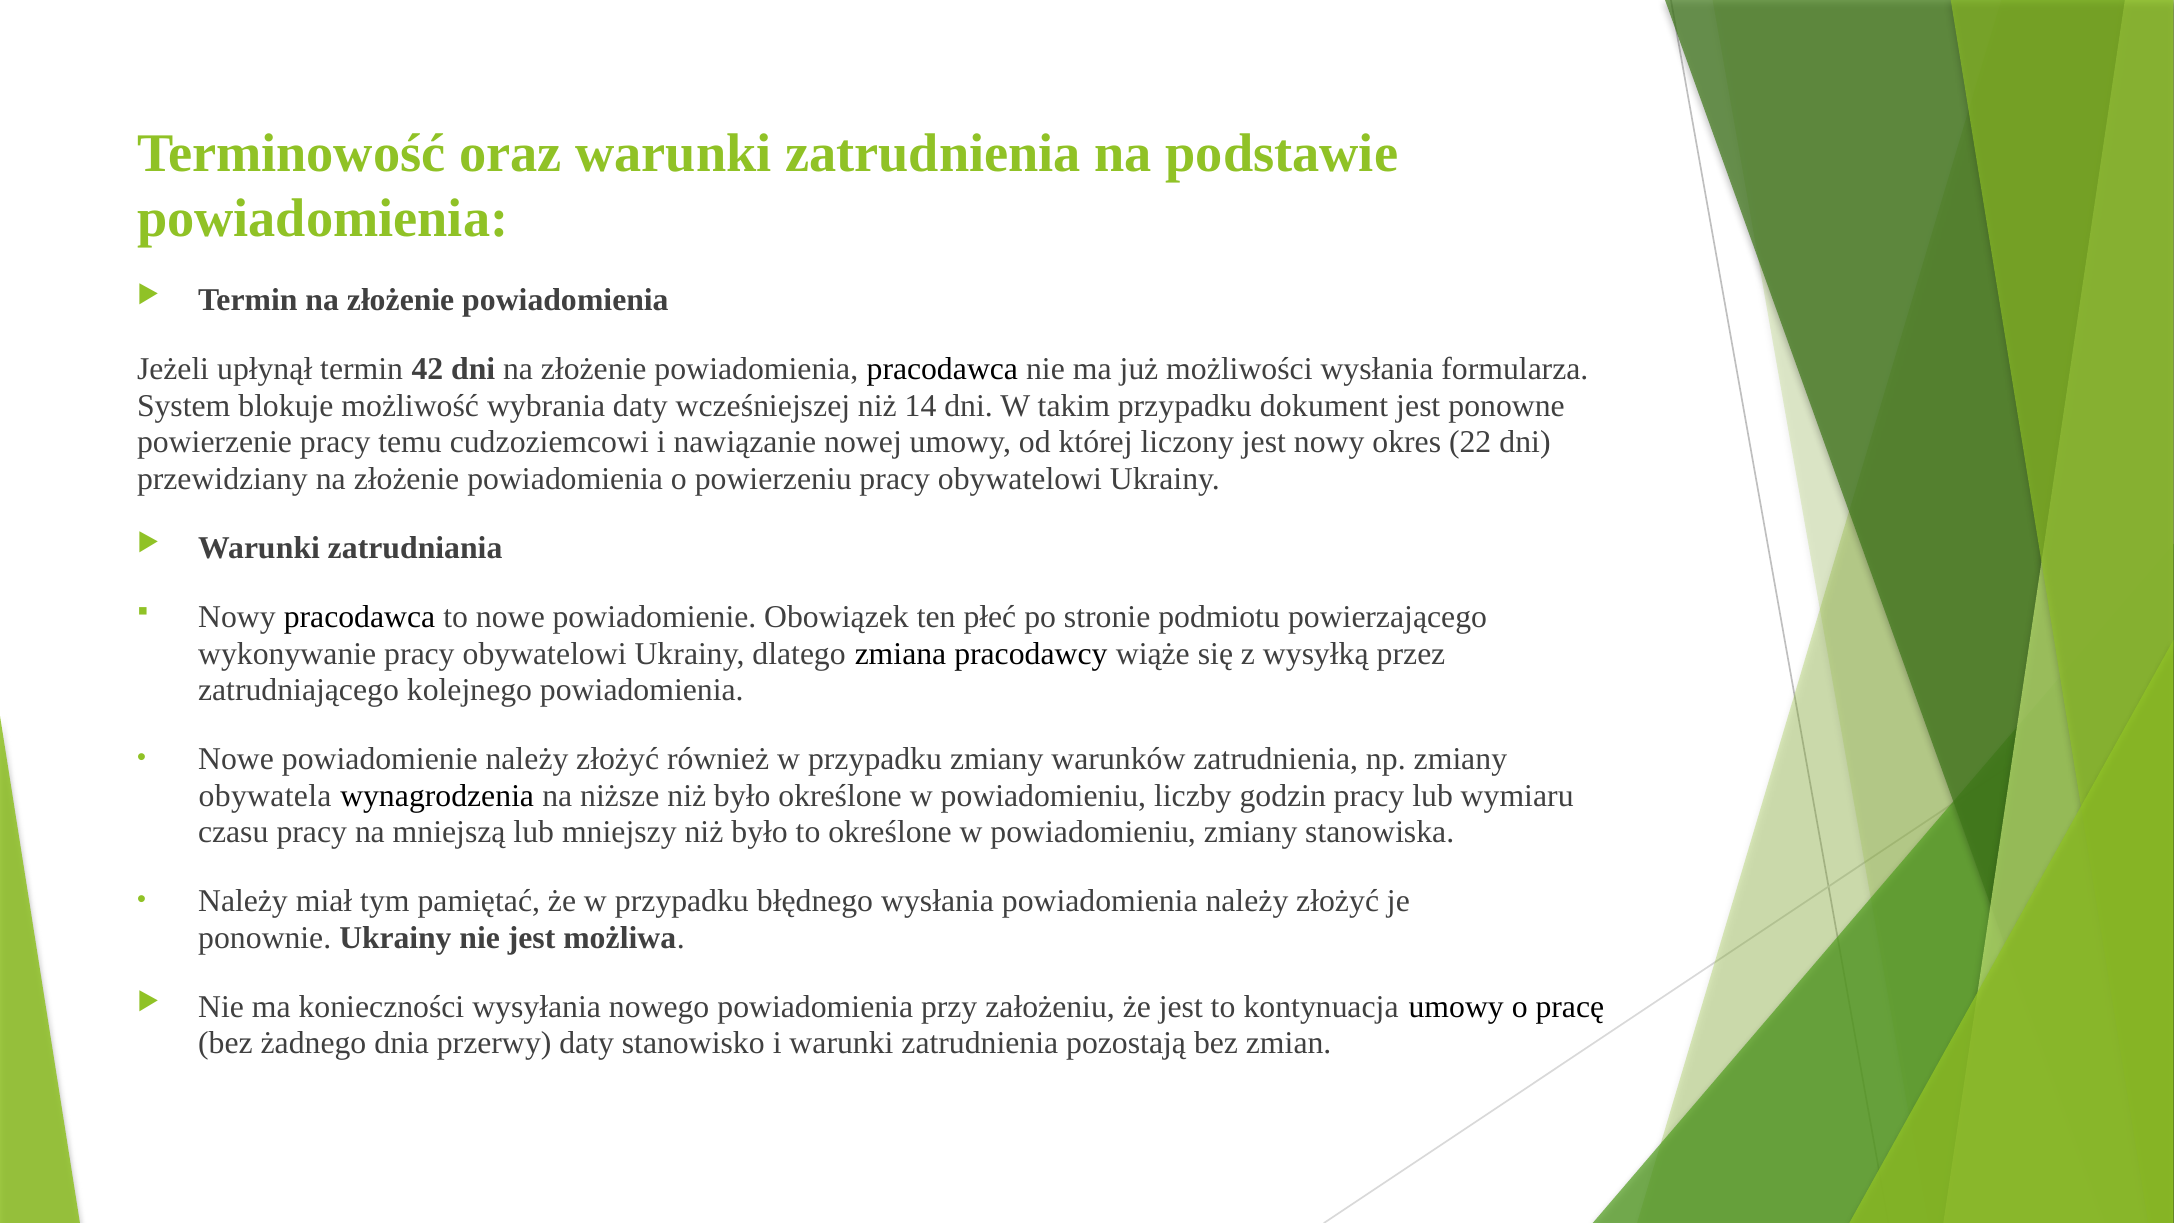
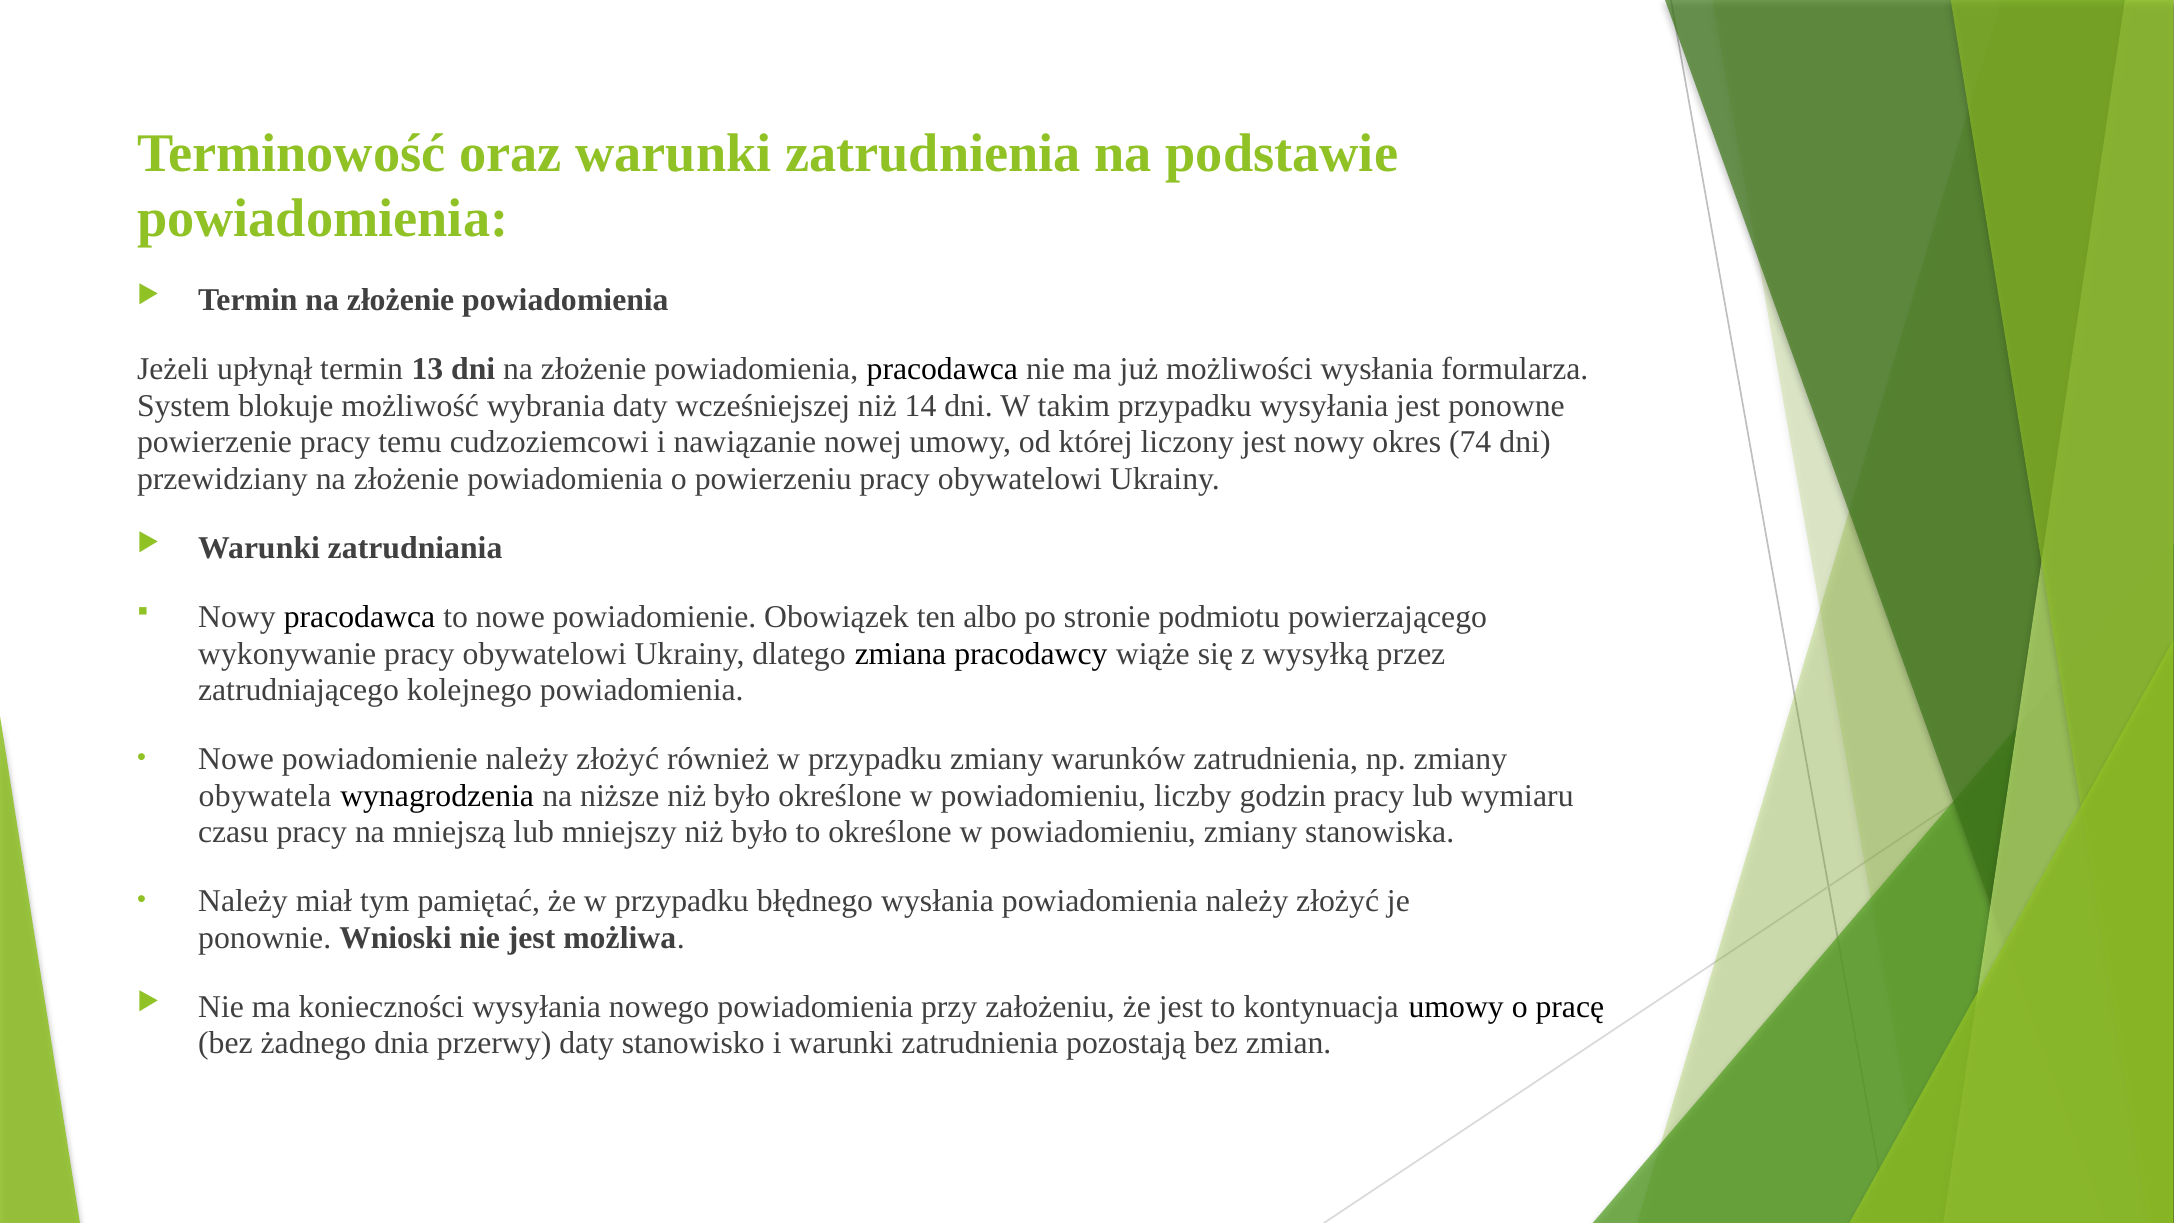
42: 42 -> 13
przypadku dokument: dokument -> wysyłania
22: 22 -> 74
płeć: płeć -> albo
ponownie Ukrainy: Ukrainy -> Wnioski
